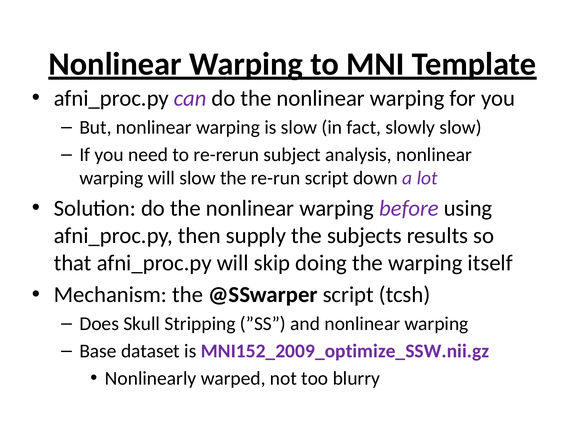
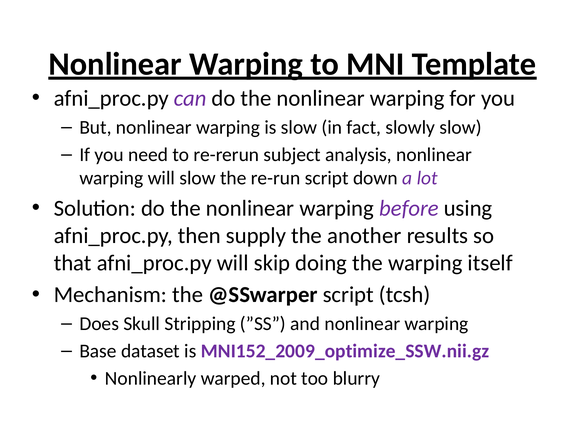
subjects: subjects -> another
